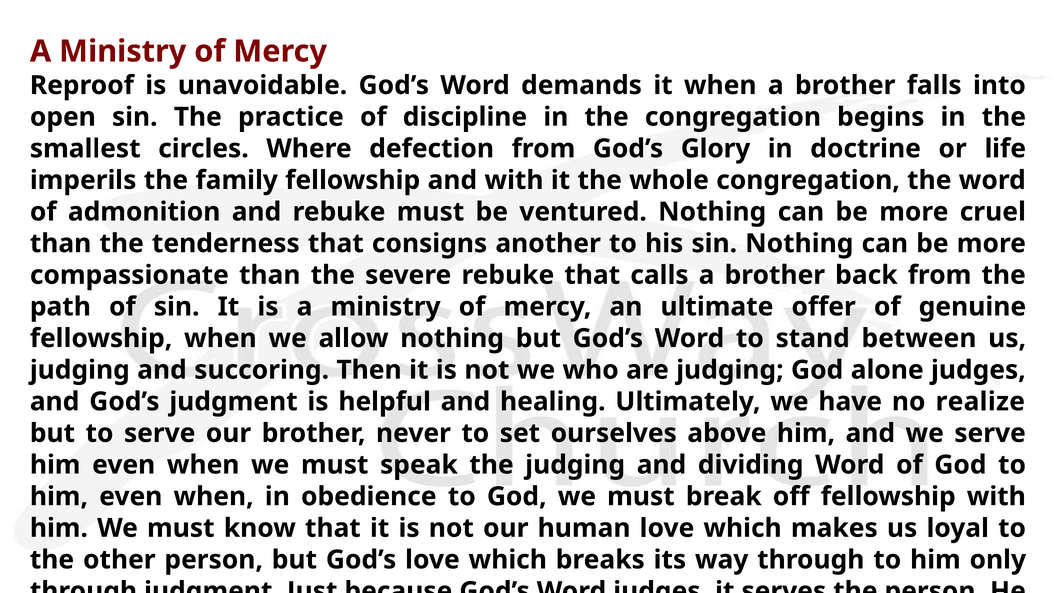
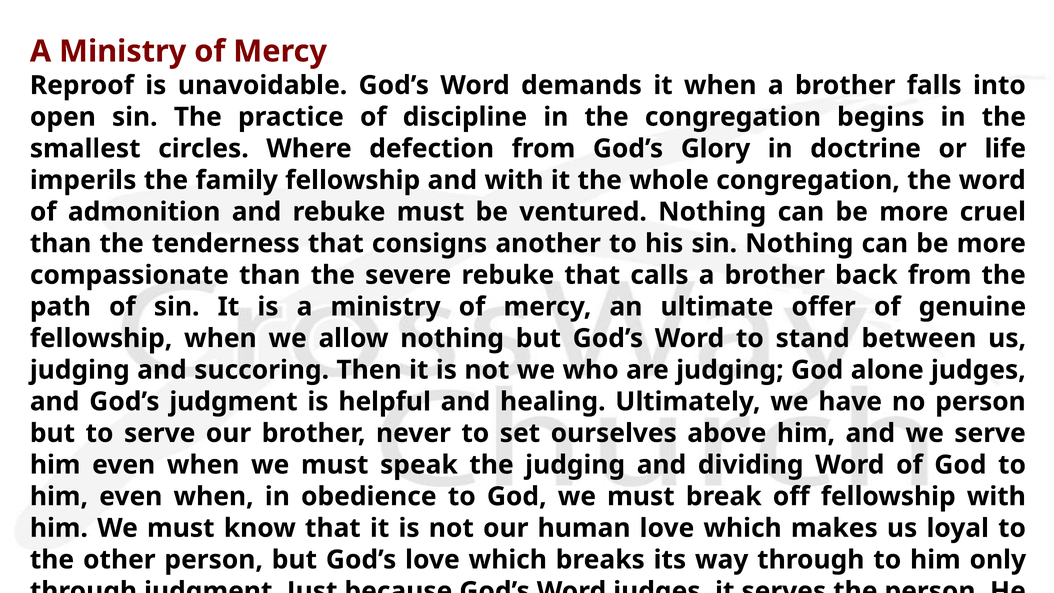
no realize: realize -> person
